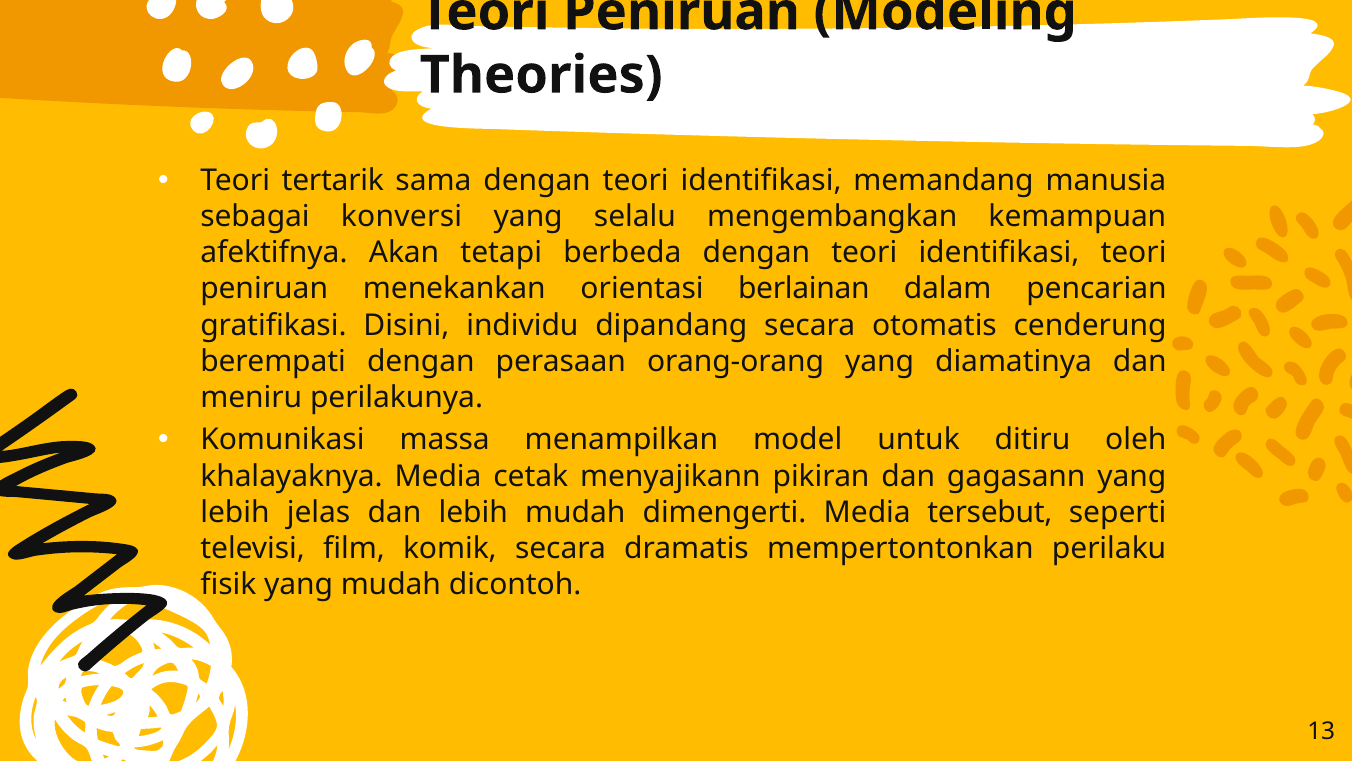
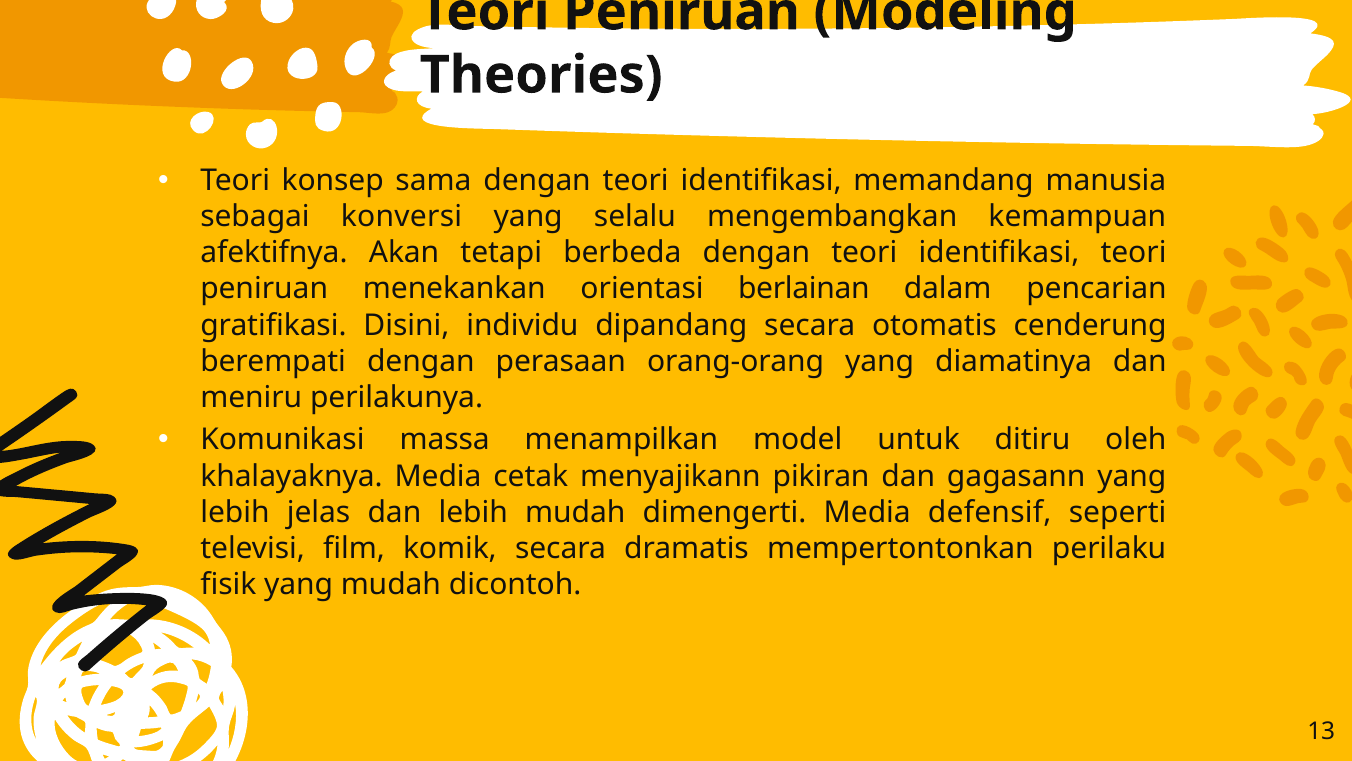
tertarik: tertarik -> konsep
tersebut: tersebut -> defensif
